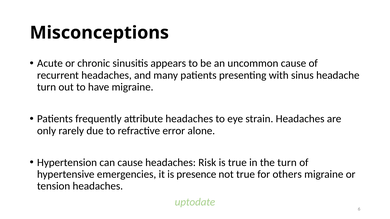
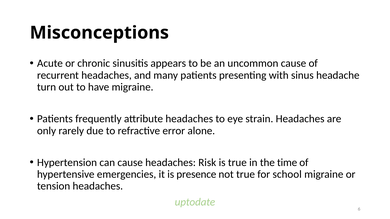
the turn: turn -> time
others: others -> school
